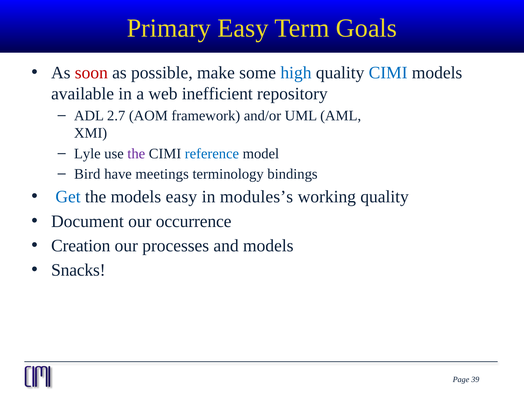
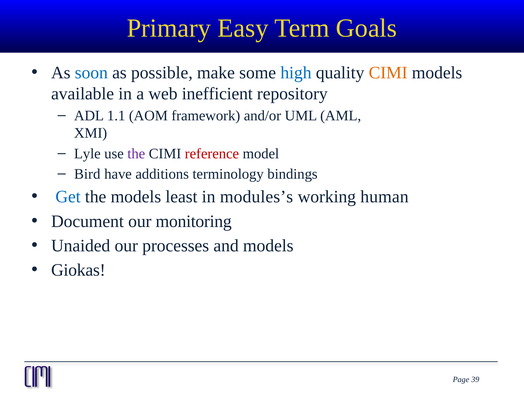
soon colour: red -> blue
CIMI at (388, 73) colour: blue -> orange
2.7: 2.7 -> 1.1
reference colour: blue -> red
meetings: meetings -> additions
models easy: easy -> least
working quality: quality -> human
occurrence: occurrence -> monitoring
Creation: Creation -> Unaided
Snacks: Snacks -> Giokas
